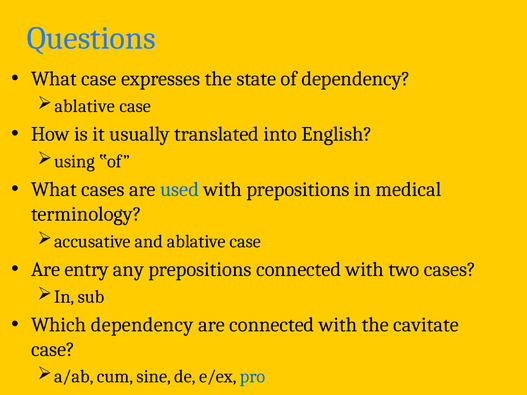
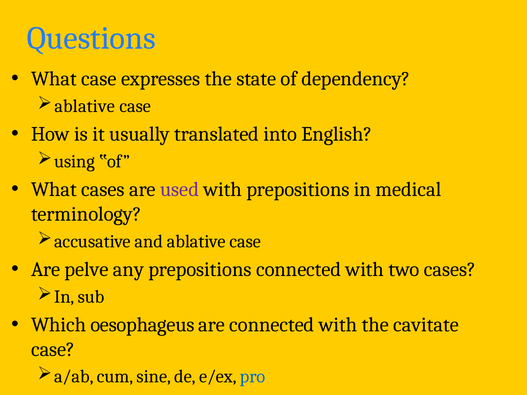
used colour: blue -> purple
entry: entry -> pelve
Which dependency: dependency -> oesophageus
